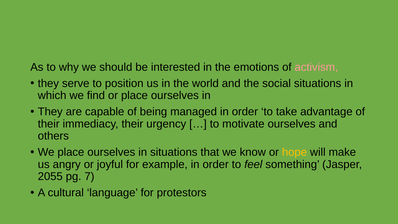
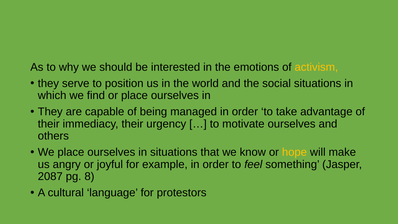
activism colour: pink -> yellow
2055: 2055 -> 2087
7: 7 -> 8
